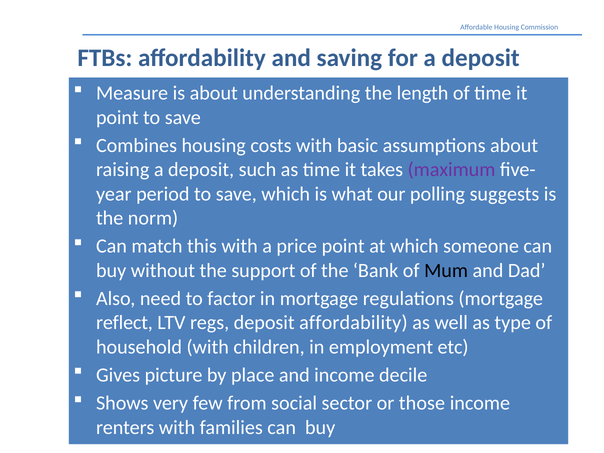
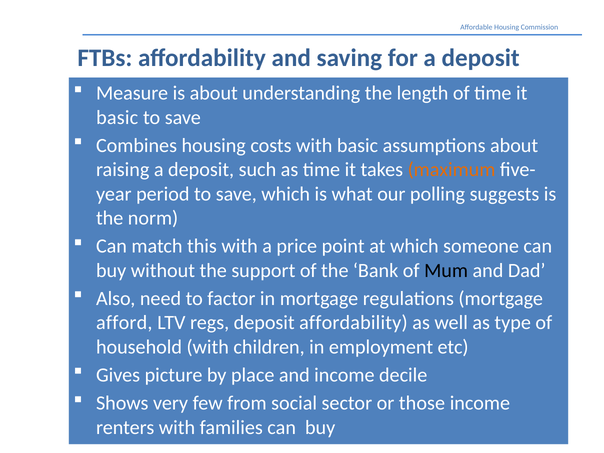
point at (117, 117): point -> basic
maximum colour: purple -> orange
reflect: reflect -> afford
